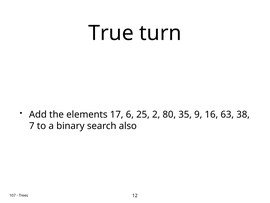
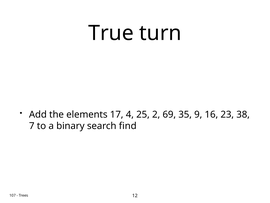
6: 6 -> 4
80: 80 -> 69
63: 63 -> 23
also: also -> find
